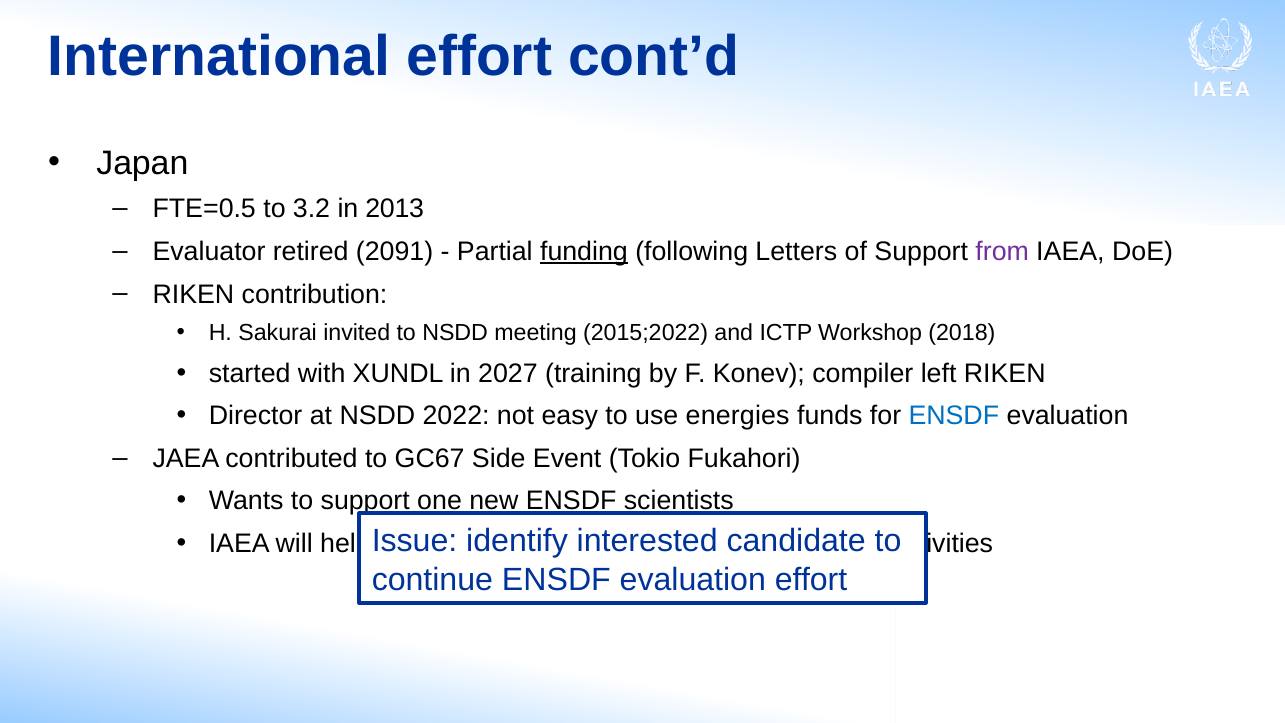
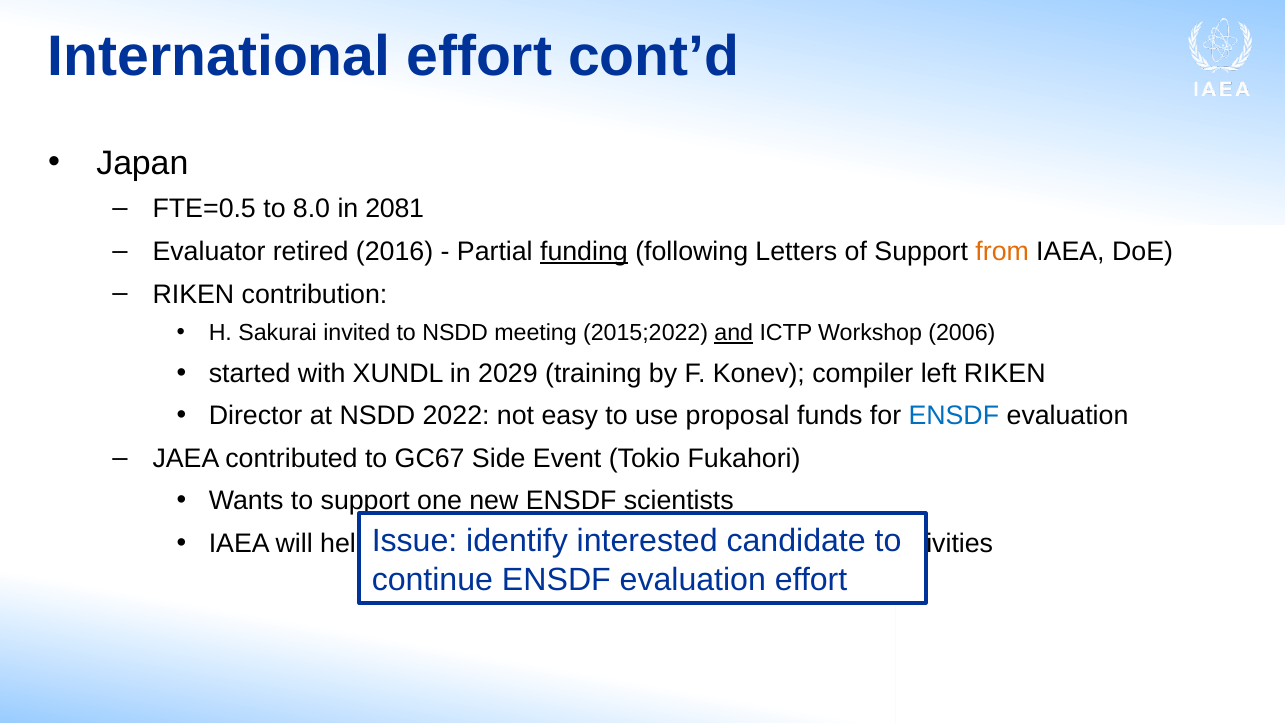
3.2: 3.2 -> 8.0
2013: 2013 -> 2081
2091: 2091 -> 2016
from colour: purple -> orange
and at (734, 333) underline: none -> present
2018: 2018 -> 2006
2027: 2027 -> 2029
energies: energies -> proposal
